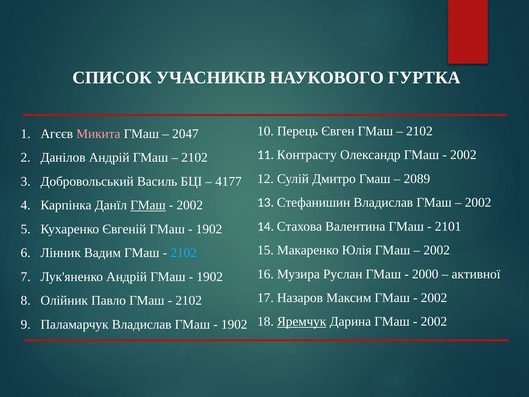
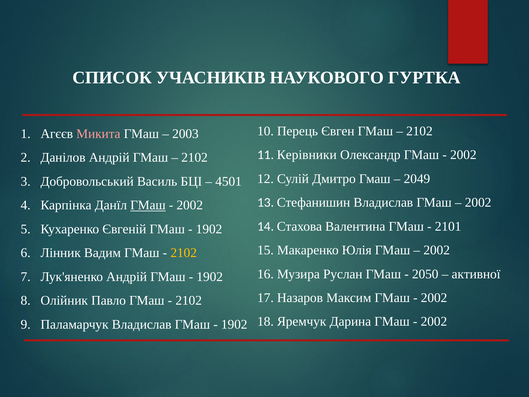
2047: 2047 -> 2003
Контрасту: Контрасту -> Керівники
2089: 2089 -> 2049
4177: 4177 -> 4501
2102 at (184, 253) colour: light blue -> yellow
2000: 2000 -> 2050
Яремчук underline: present -> none
